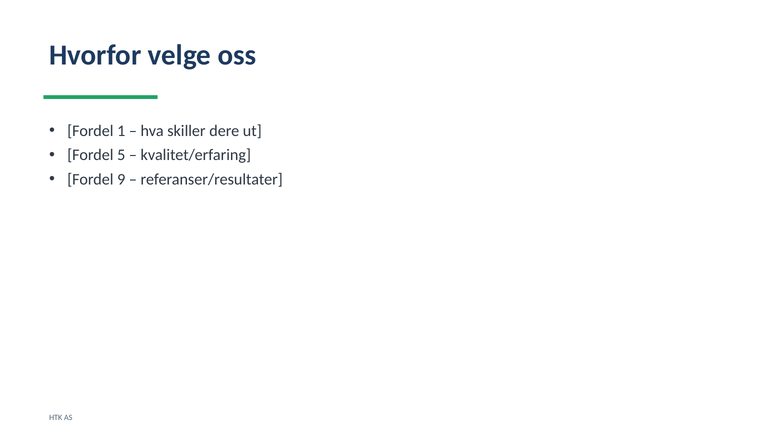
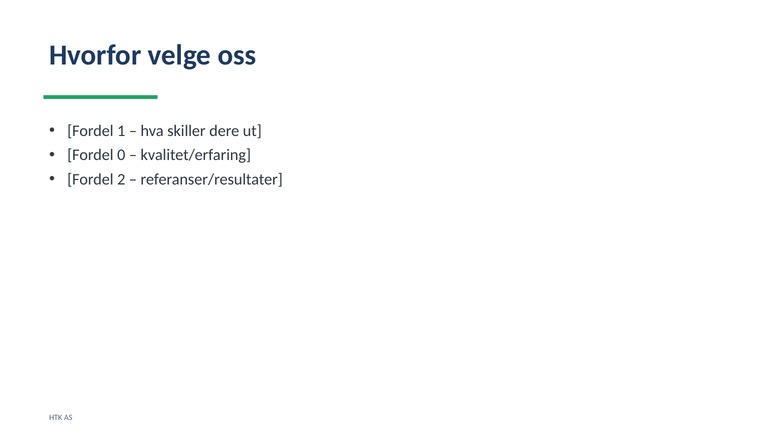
5: 5 -> 0
9: 9 -> 2
